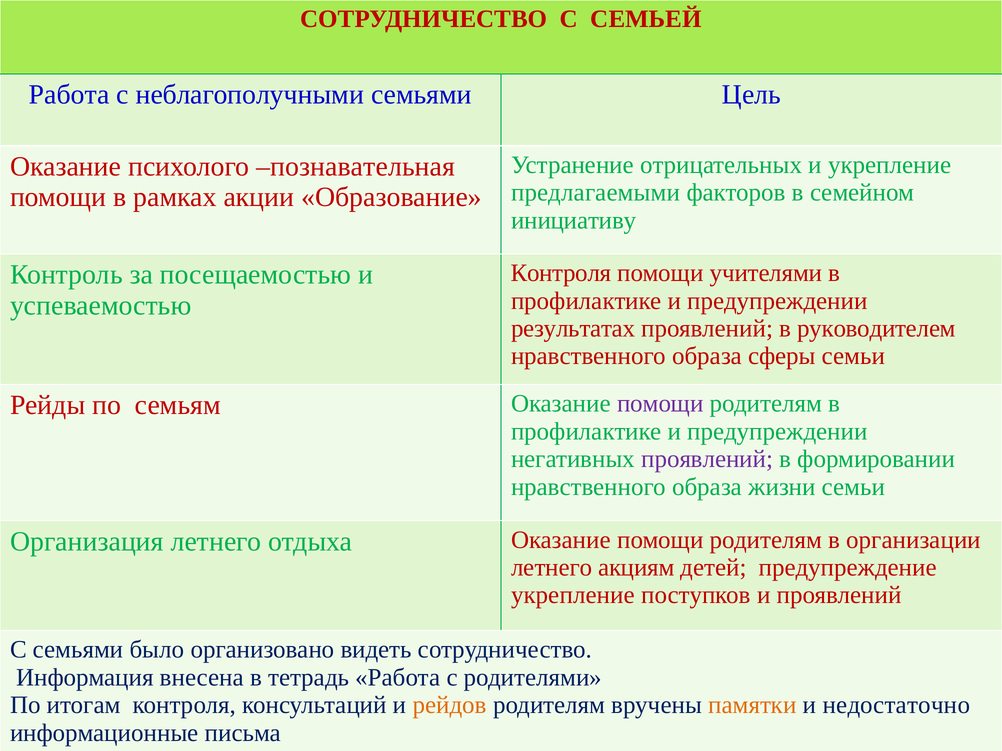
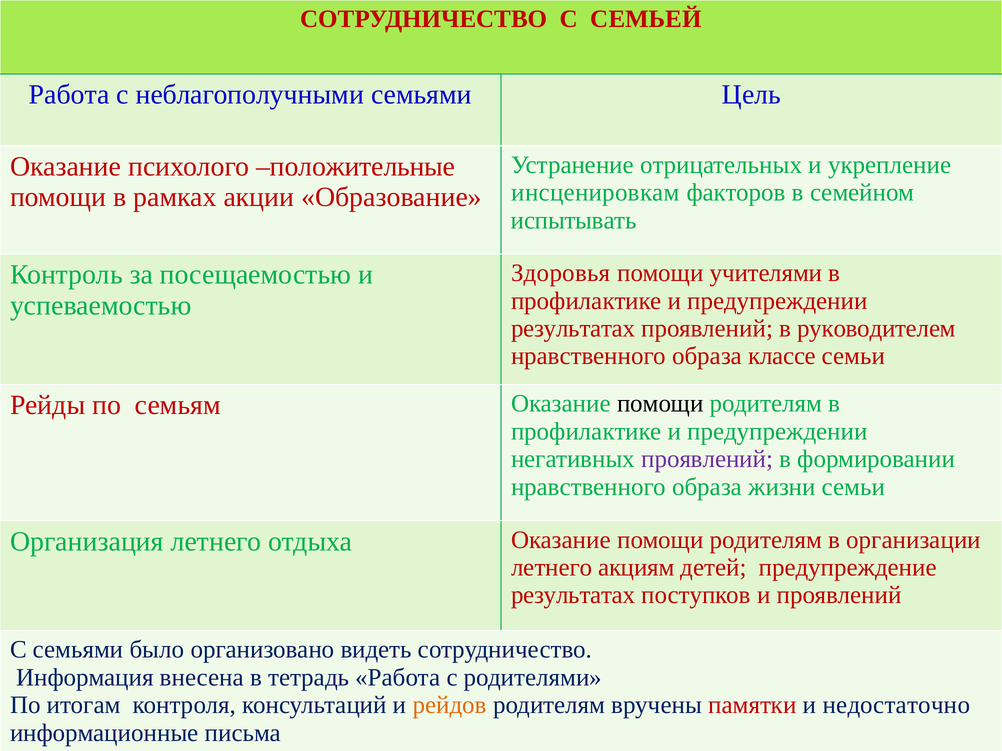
познавательная: познавательная -> положительные
предлагаемыми: предлагаемыми -> инсценировкам
инициативу: инициативу -> испытывать
Контроля at (561, 273): Контроля -> Здоровья
сферы: сферы -> классе
помощи at (660, 404) colour: purple -> black
укрепление at (573, 596): укрепление -> результатах
памятки colour: orange -> red
